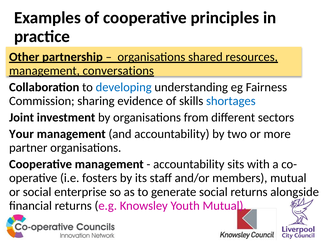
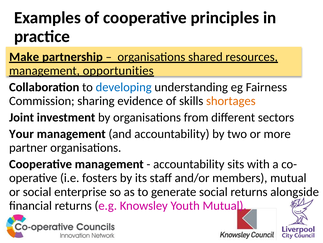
Other: Other -> Make
conversations: conversations -> opportunities
shortages colour: blue -> orange
